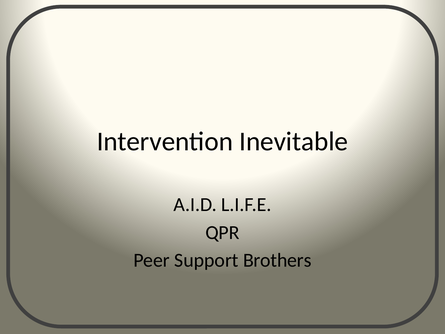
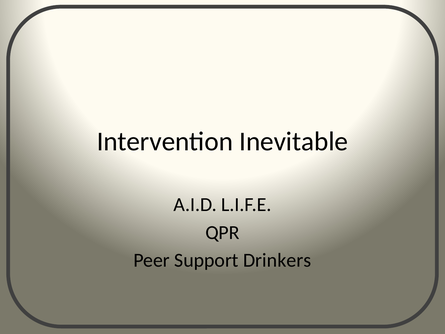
Brothers: Brothers -> Drinkers
